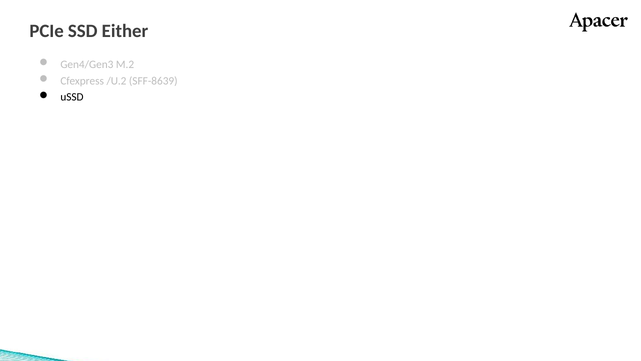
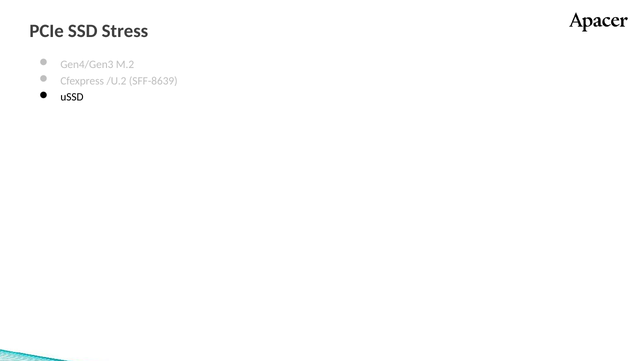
Either: Either -> Stress
